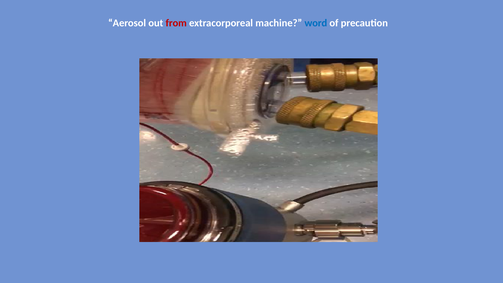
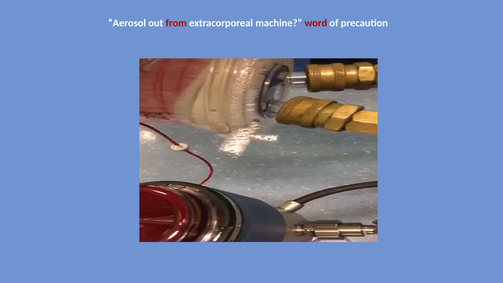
word colour: blue -> red
